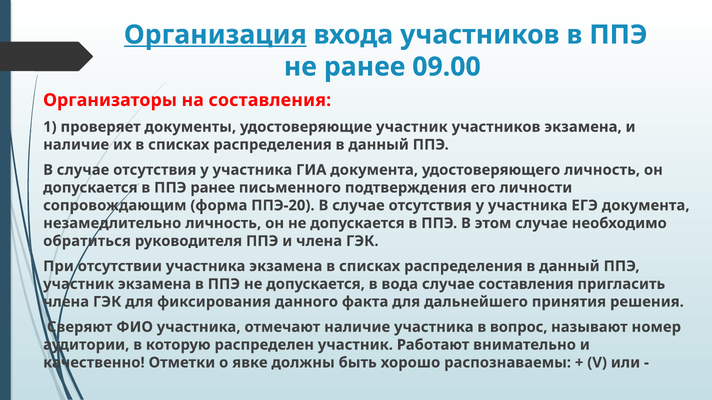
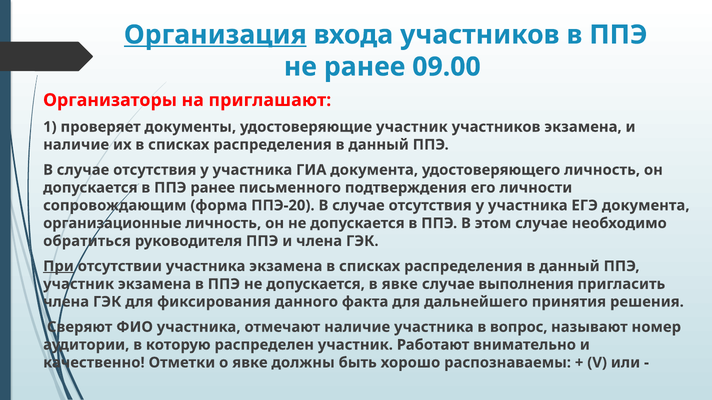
на составления: составления -> приглашают
незамедлительно: незамедлительно -> организационные
При underline: none -> present
в вода: вода -> явке
случае составления: составления -> выполнения
